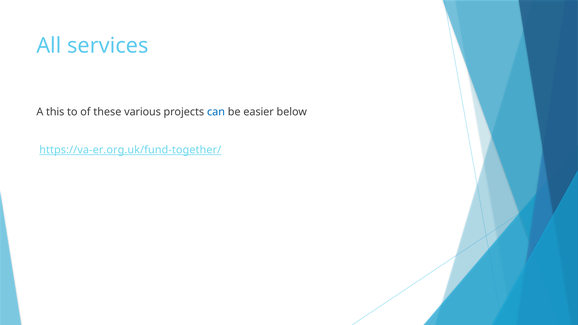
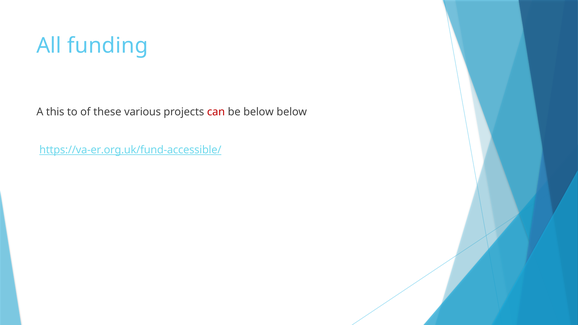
services: services -> funding
can colour: blue -> red
be easier: easier -> below
https://va-er.org.uk/fund-together/: https://va-er.org.uk/fund-together/ -> https://va-er.org.uk/fund-accessible/
